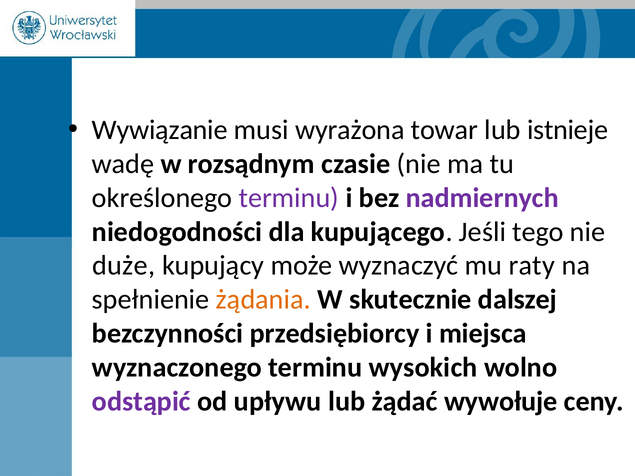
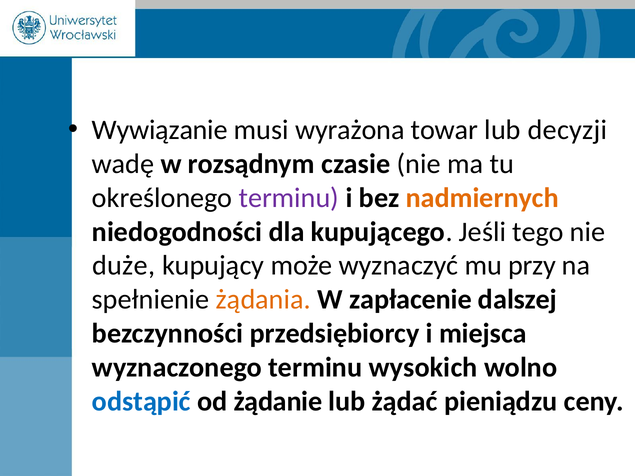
istnieje: istnieje -> decyzji
nadmiernych colour: purple -> orange
raty: raty -> przy
skutecznie: skutecznie -> zapłacenie
odstąpić colour: purple -> blue
upływu: upływu -> żądanie
wywołuje: wywołuje -> pieniądzu
